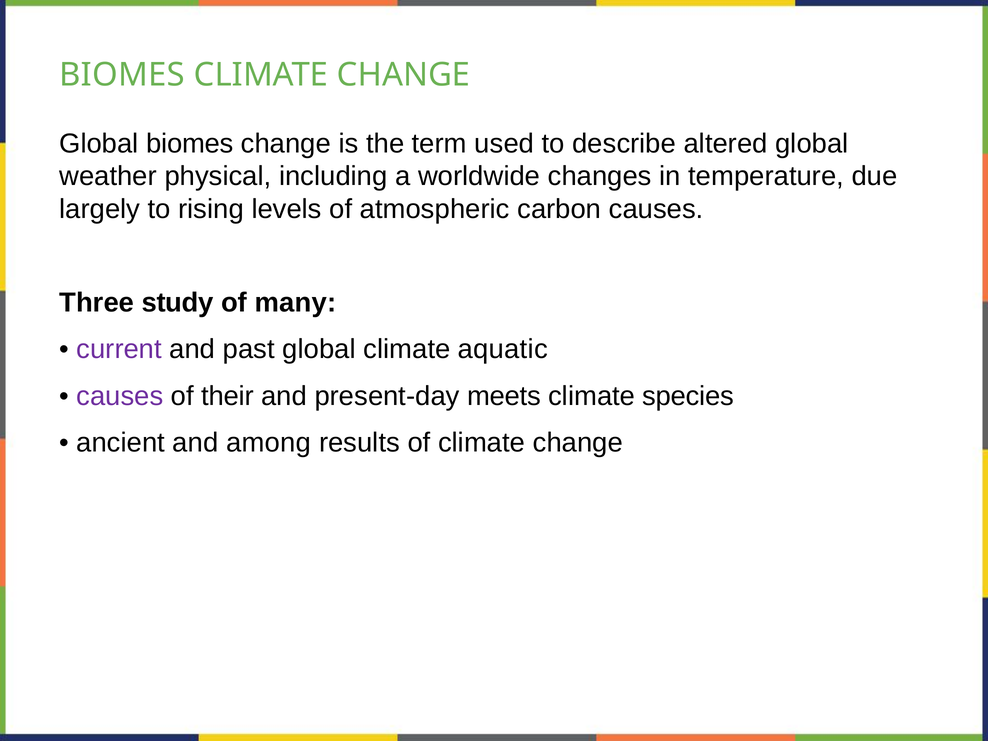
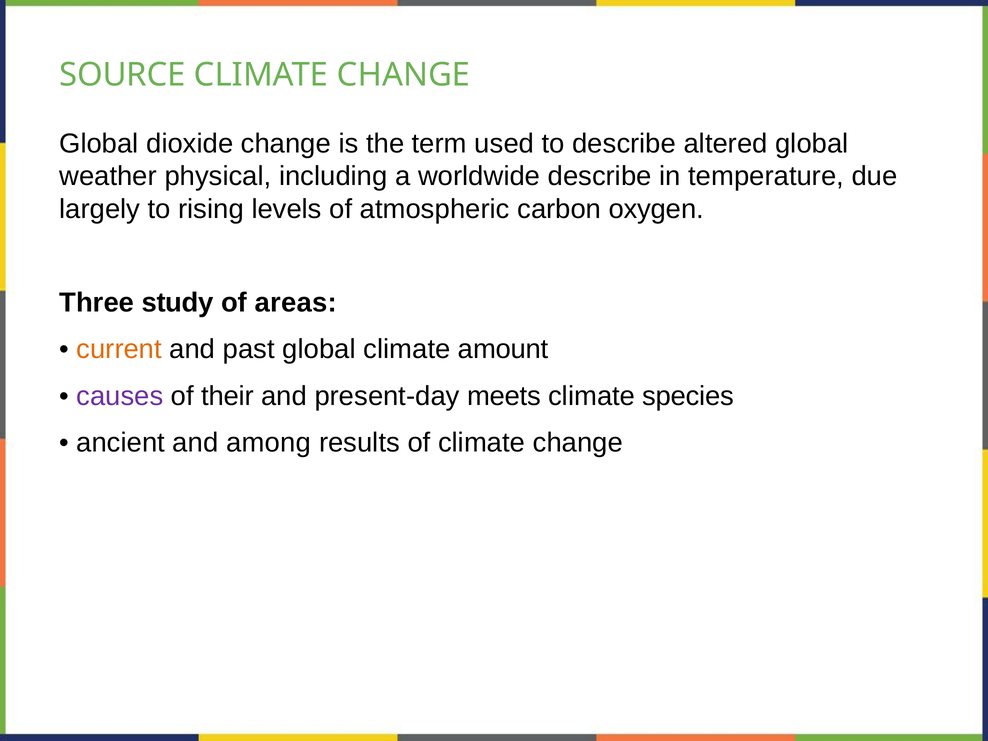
BIOMES at (122, 75): BIOMES -> SOURCE
Global biomes: biomes -> dioxide
worldwide changes: changes -> describe
carbon causes: causes -> oxygen
many: many -> areas
current colour: purple -> orange
aquatic: aquatic -> amount
